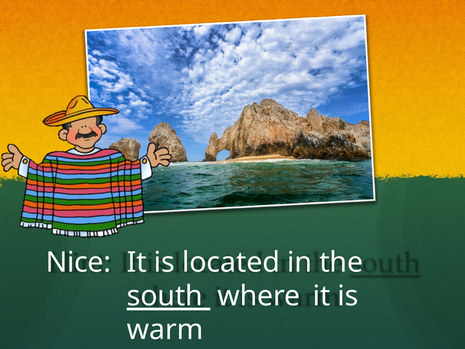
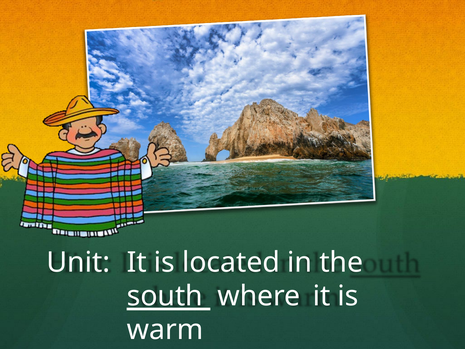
Nice: Nice -> Unit
